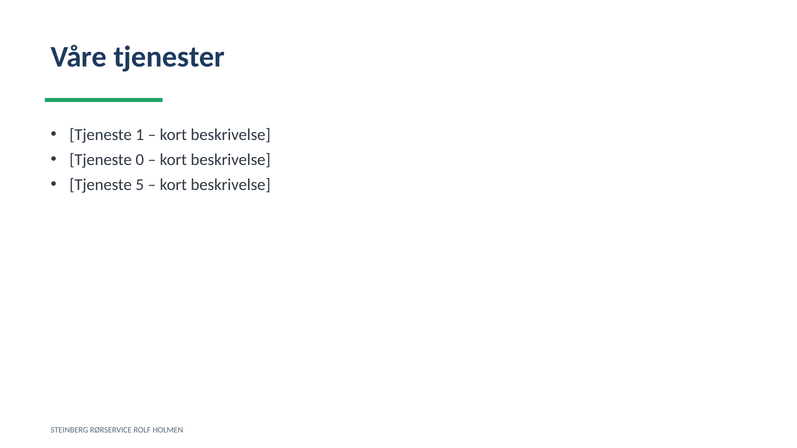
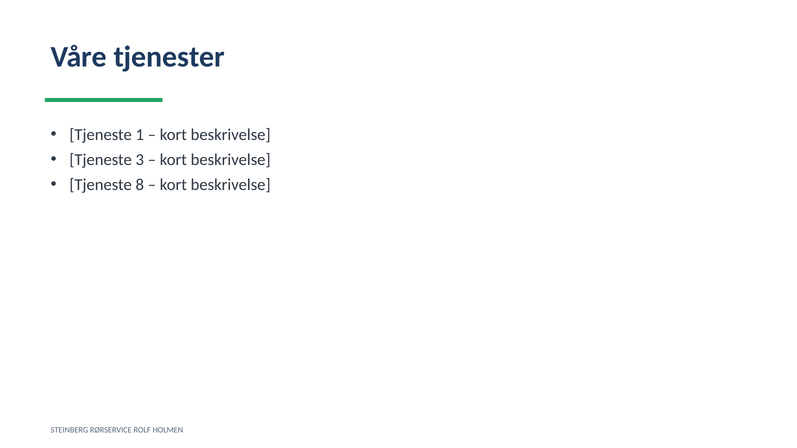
0: 0 -> 3
5: 5 -> 8
